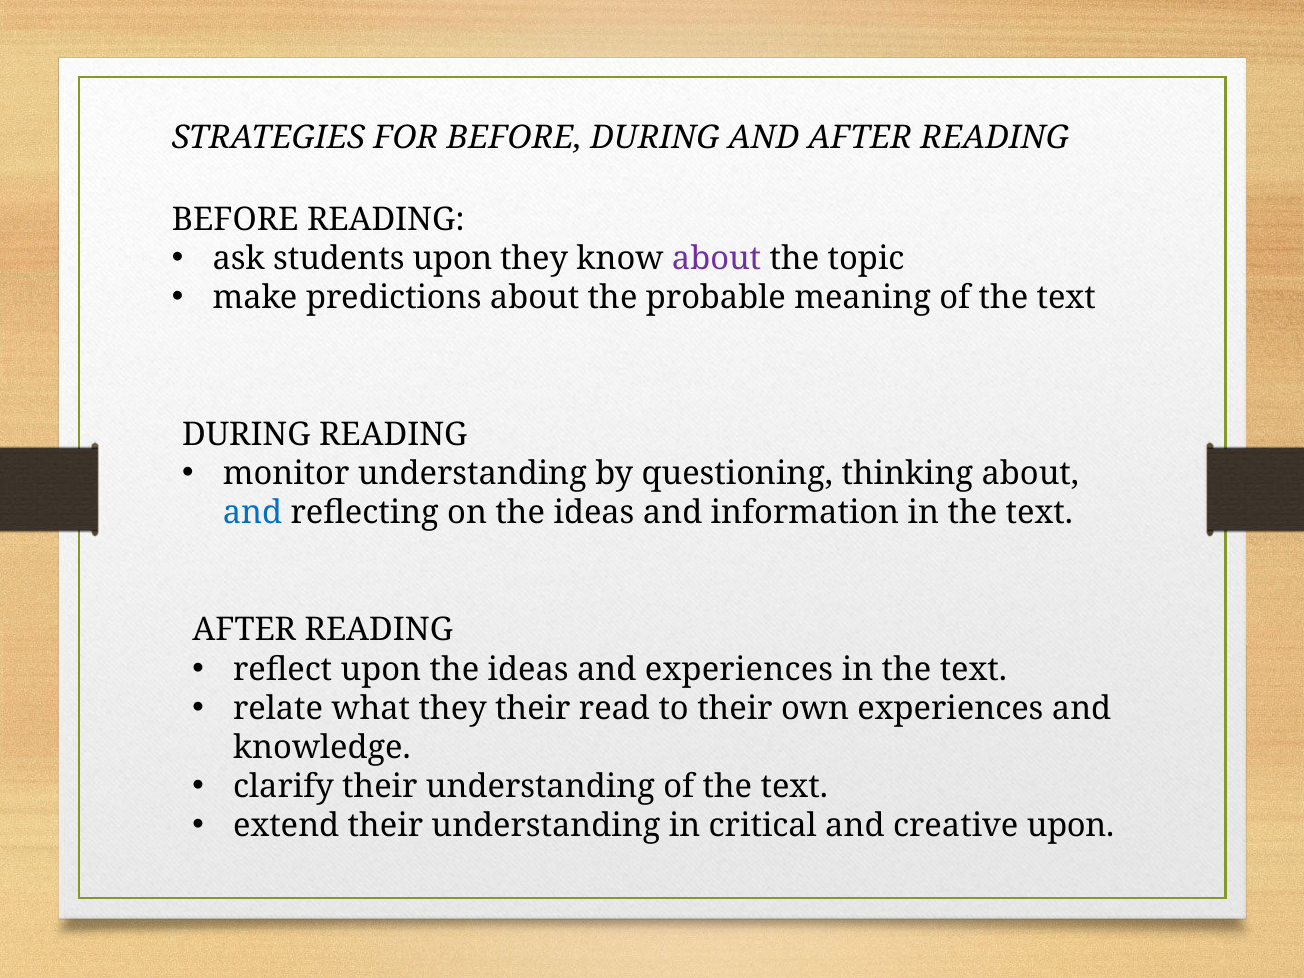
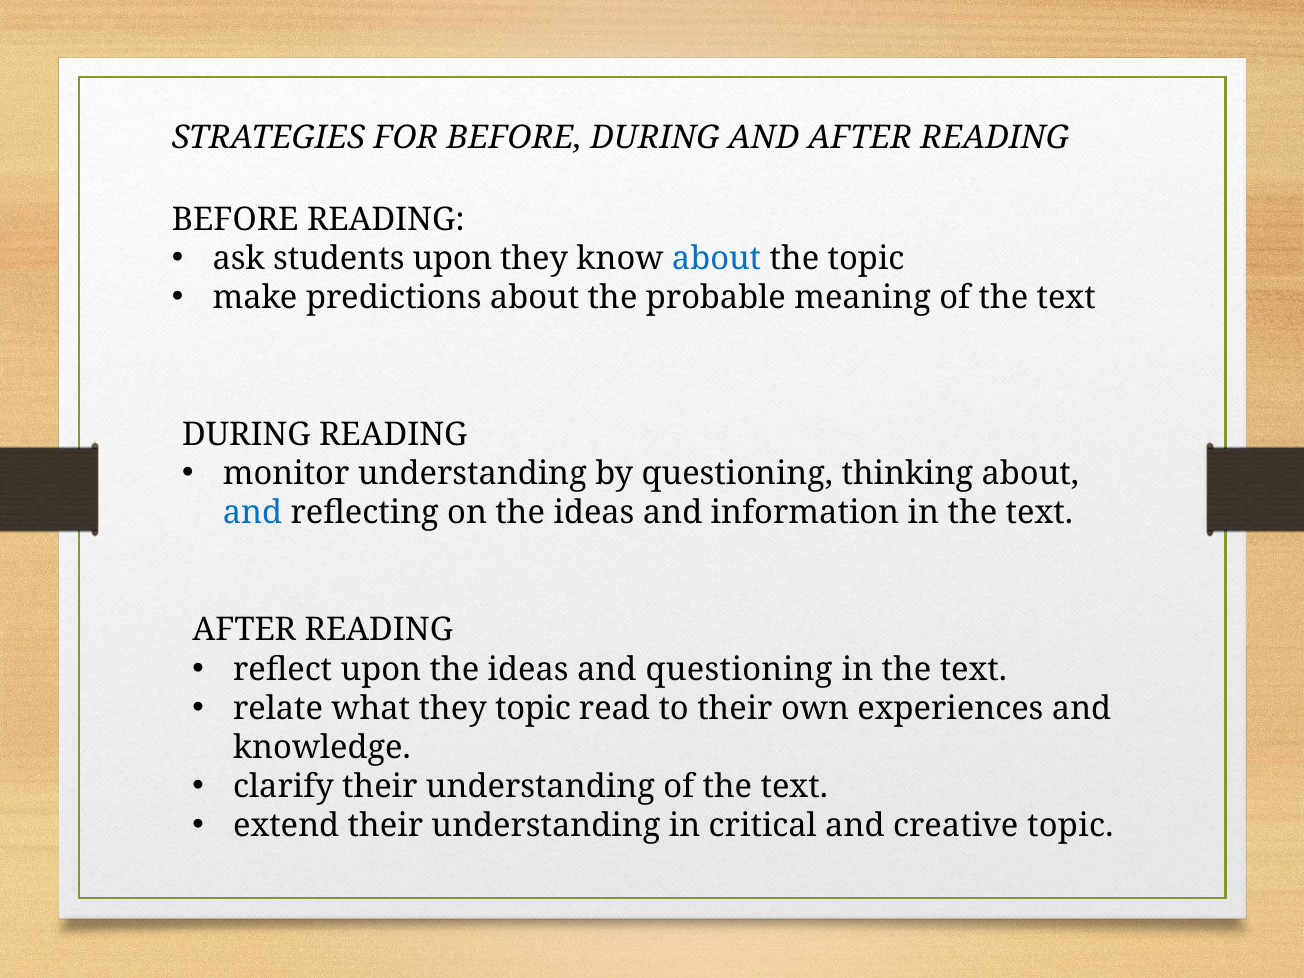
about at (717, 259) colour: purple -> blue
and experiences: experiences -> questioning
they their: their -> topic
creative upon: upon -> topic
